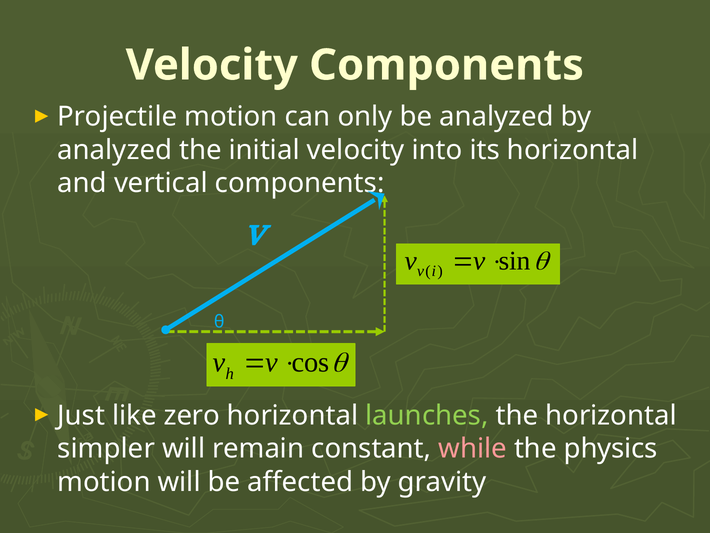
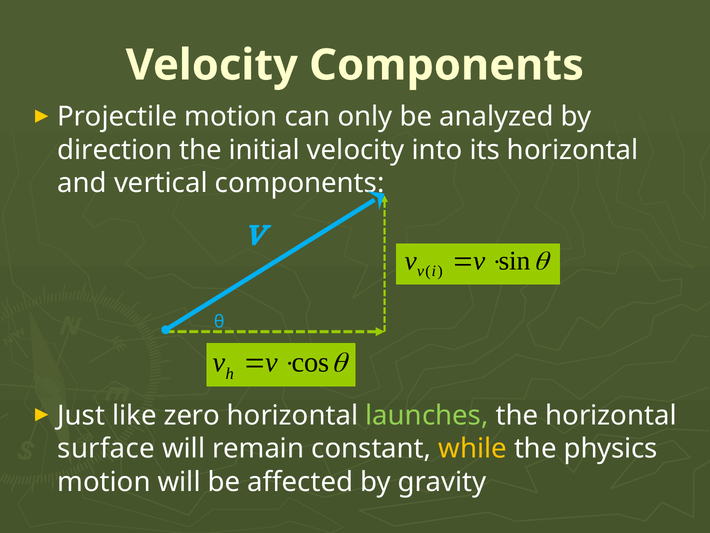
analyzed at (115, 150): analyzed -> direction
simpler: simpler -> surface
while colour: pink -> yellow
